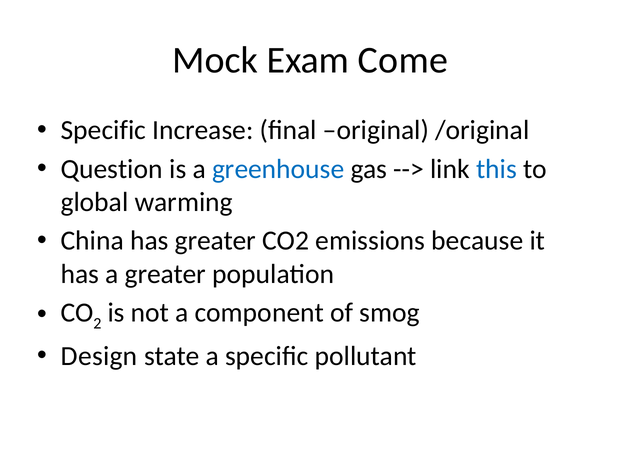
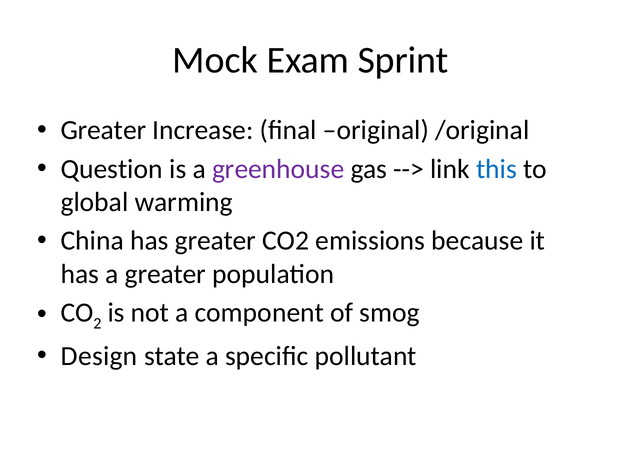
Come: Come -> Sprint
Specific at (103, 130): Specific -> Greater
greenhouse colour: blue -> purple
